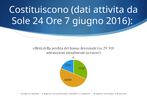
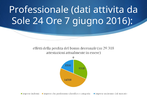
Costituiscono: Costituiscono -> Professionale
